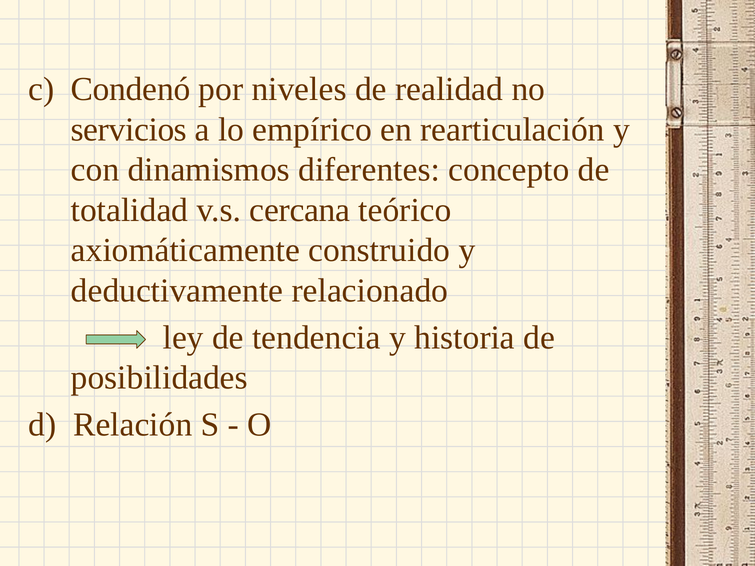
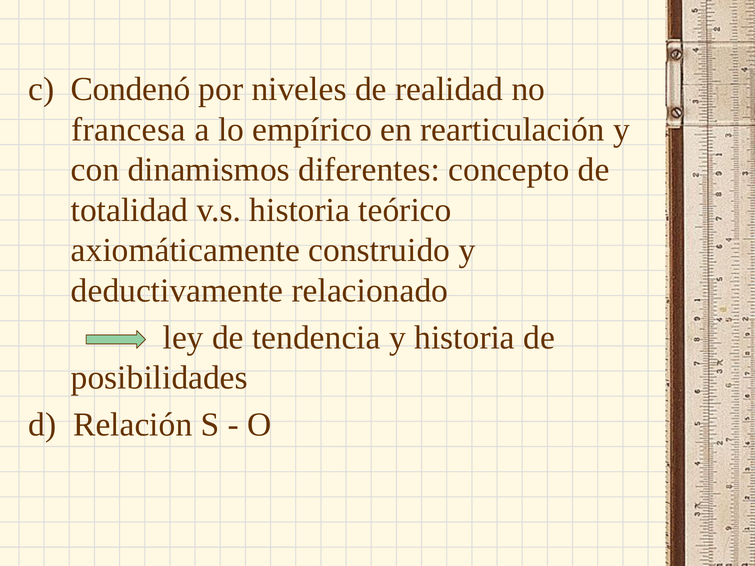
servicios: servicios -> francesa
v.s cercana: cercana -> historia
